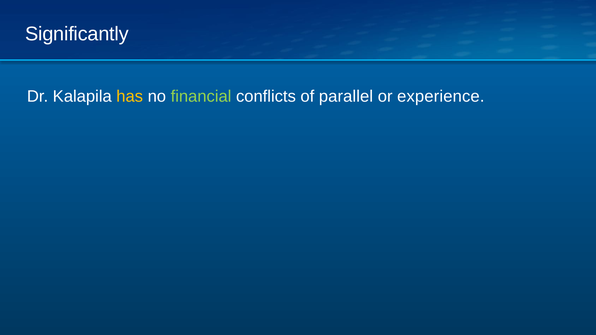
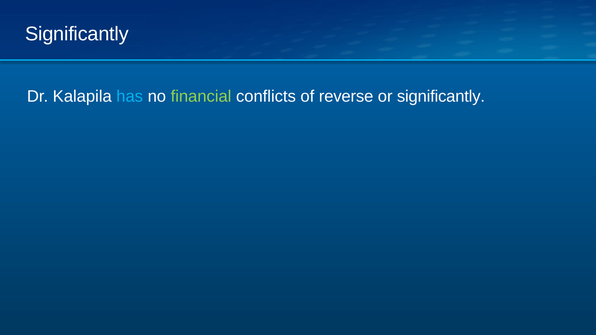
has colour: yellow -> light blue
parallel: parallel -> reverse
or experience: experience -> significantly
